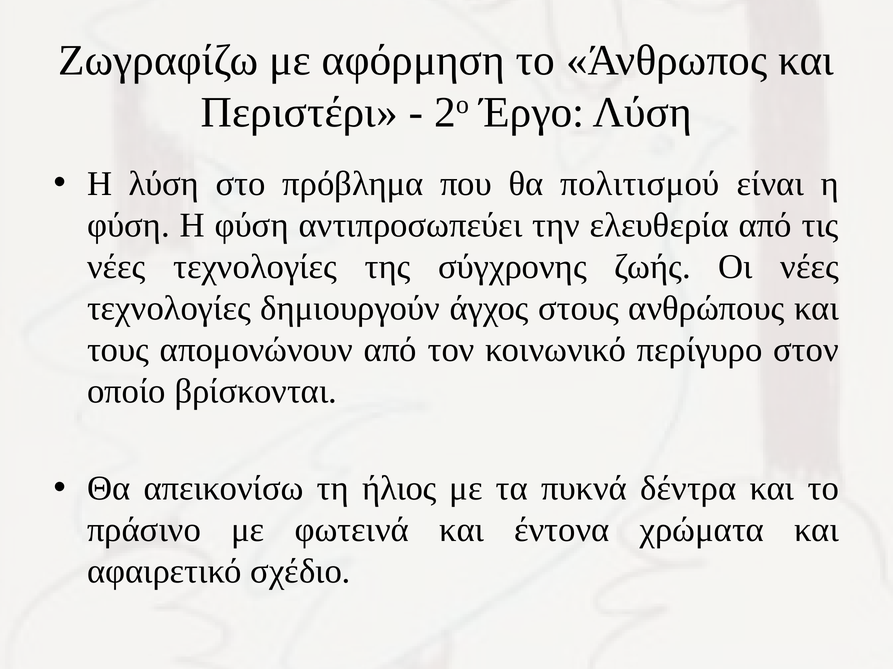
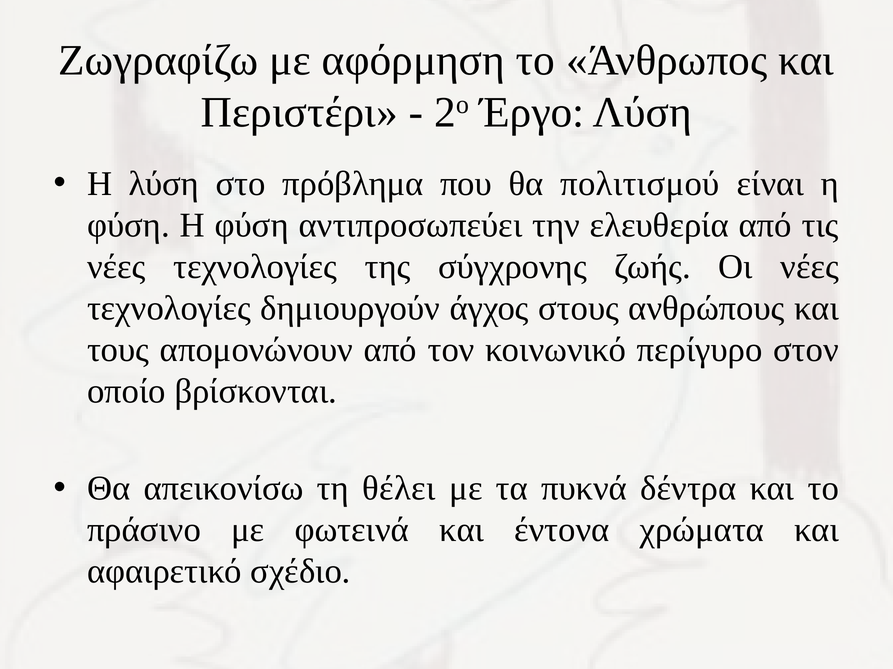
ήλιος: ήλιος -> θέλει
